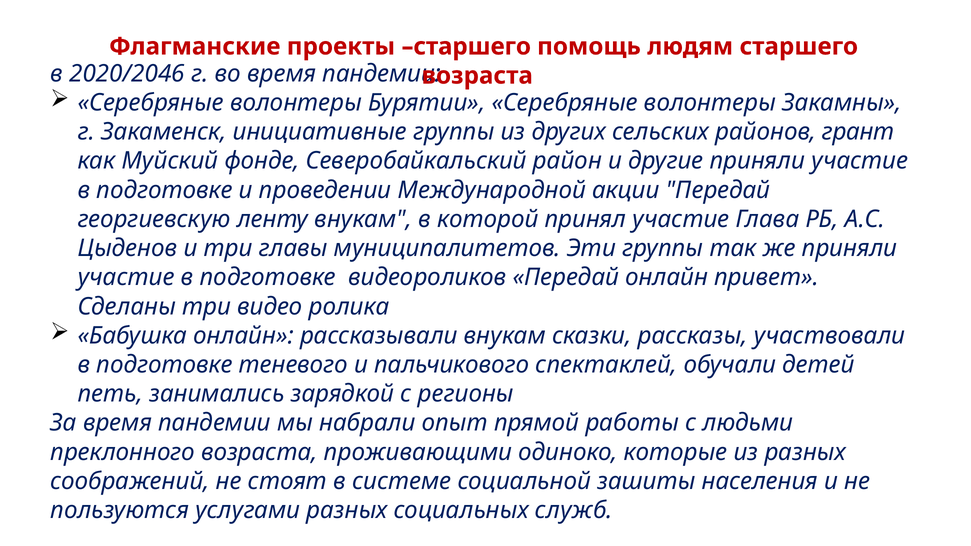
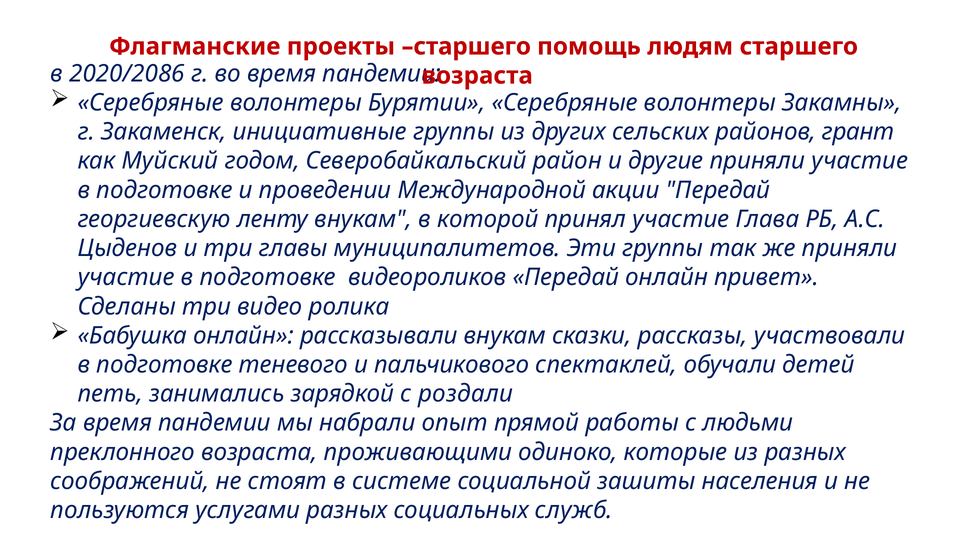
2020/2046: 2020/2046 -> 2020/2086
фонде: фонде -> годом
регионы: регионы -> роздали
